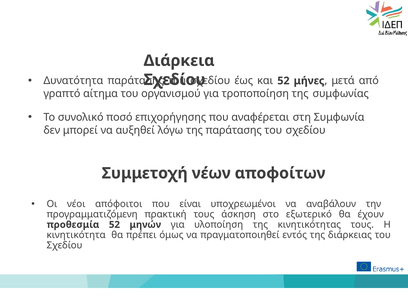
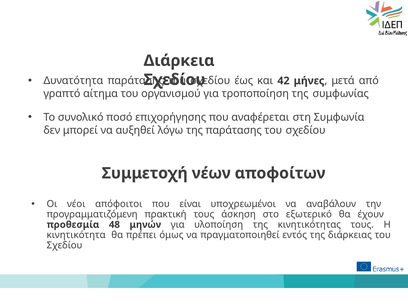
και 52: 52 -> 42
προθεσμία 52: 52 -> 48
